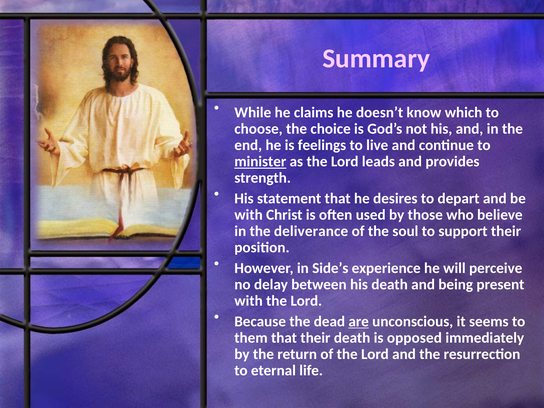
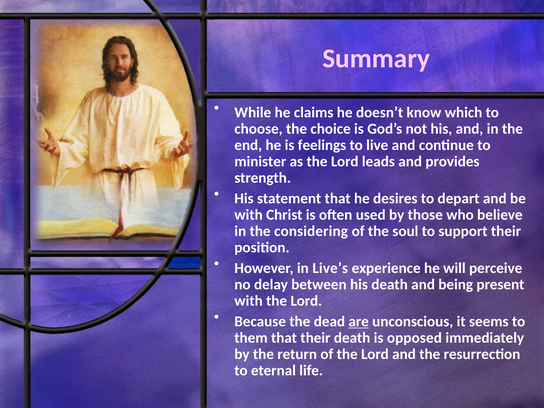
minister underline: present -> none
deliverance: deliverance -> considering
Side’s: Side’s -> Live’s
